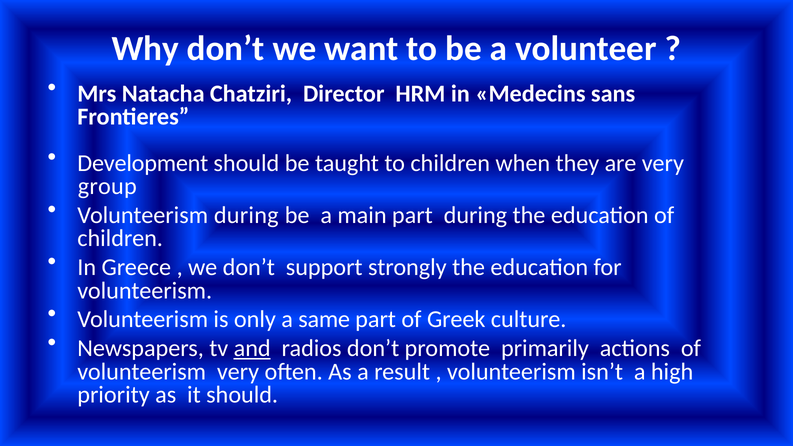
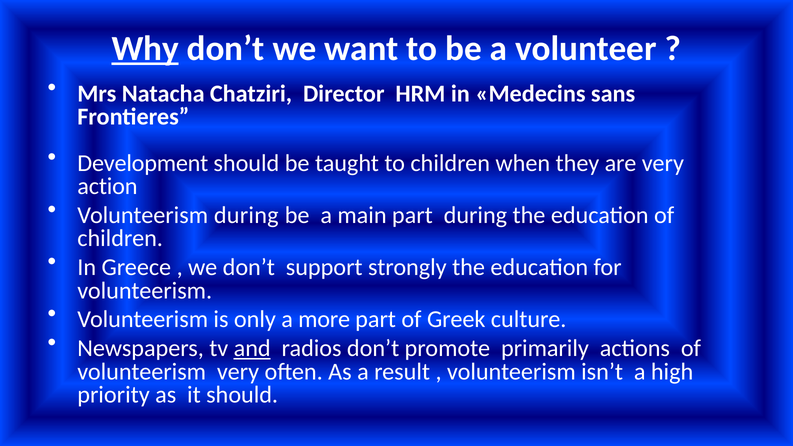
Why underline: none -> present
group: group -> action
same: same -> more
